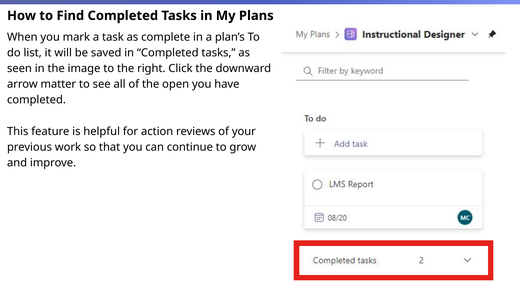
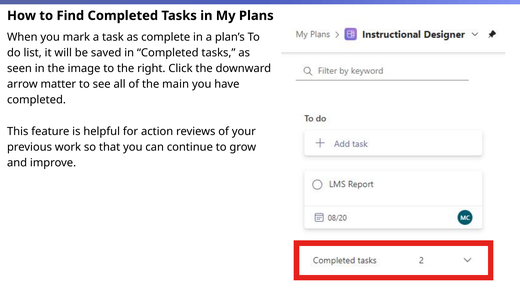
open: open -> main
